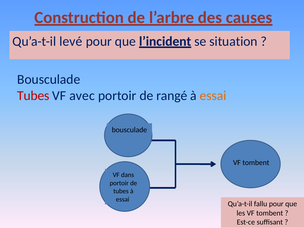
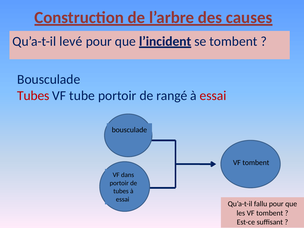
se situation: situation -> tombent
avec: avec -> tube
essai at (213, 96) colour: orange -> red
